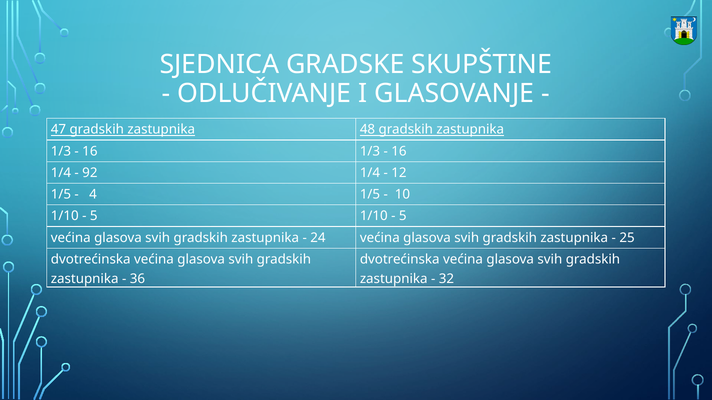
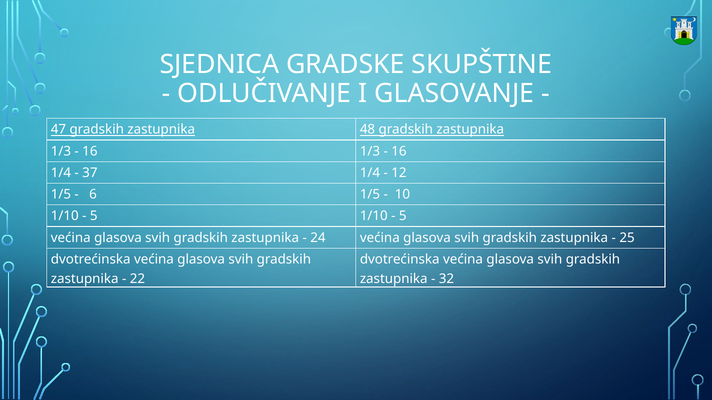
92: 92 -> 37
4: 4 -> 6
36: 36 -> 22
